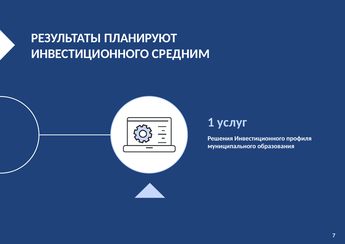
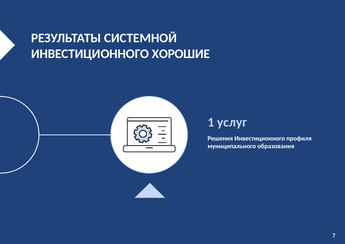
ПЛАНИРУЮТ: ПЛАНИРУЮТ -> СИСТЕМНОЙ
СРЕДНИМ: СРЕДНИМ -> ХОРОШИЕ
